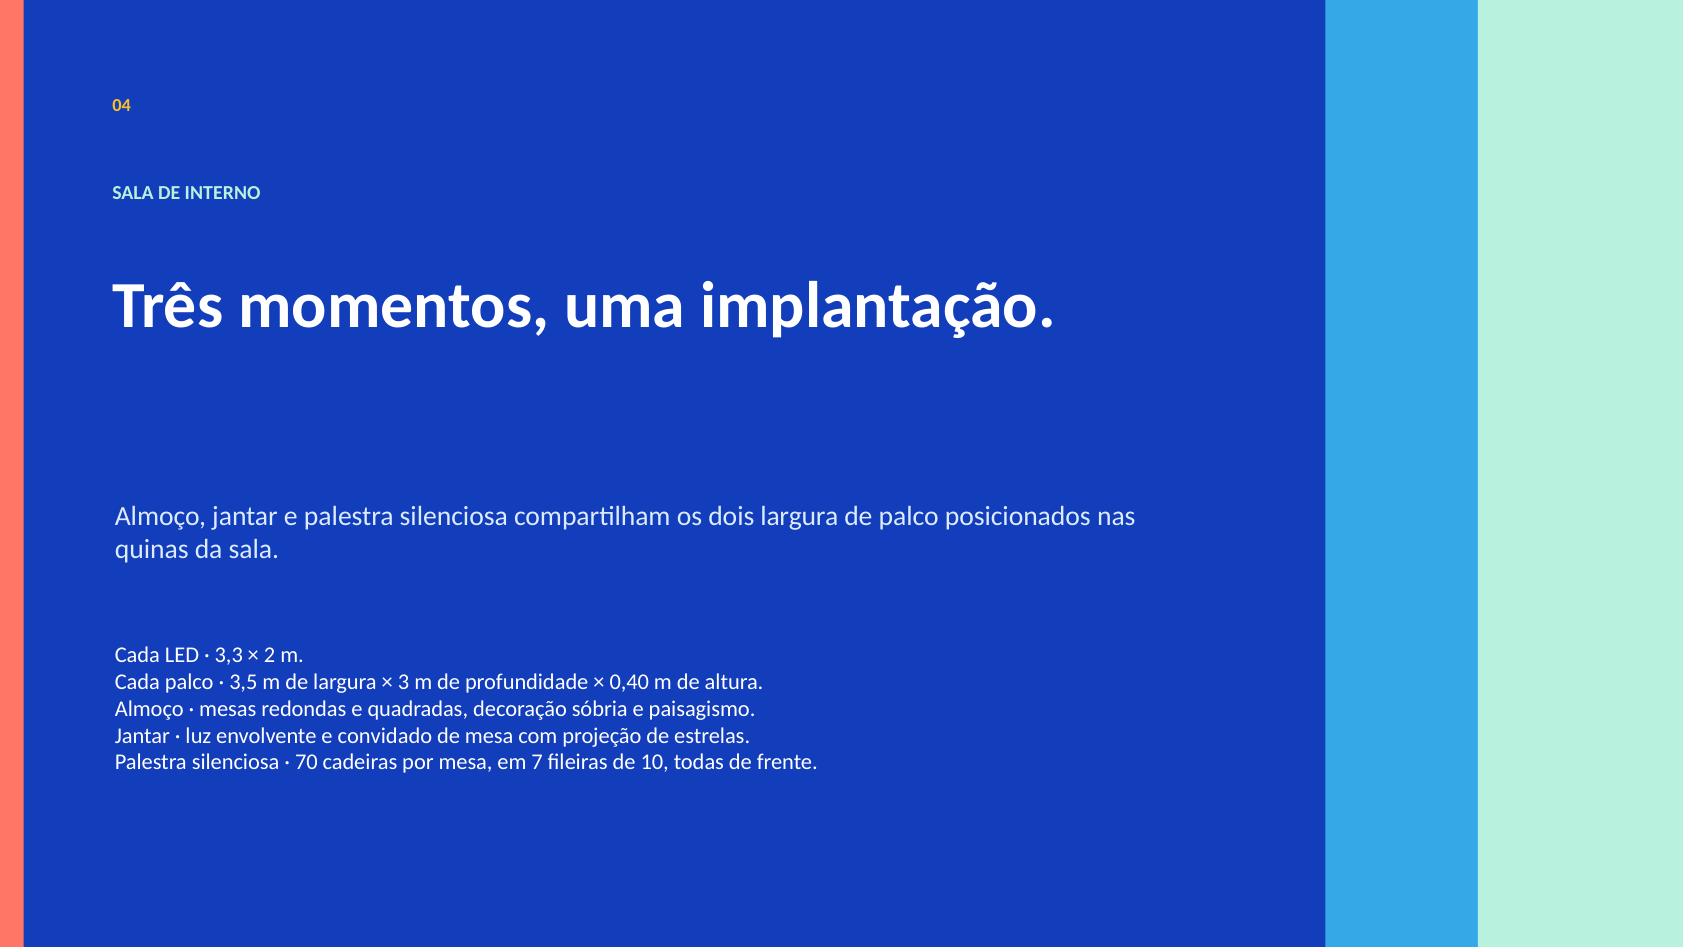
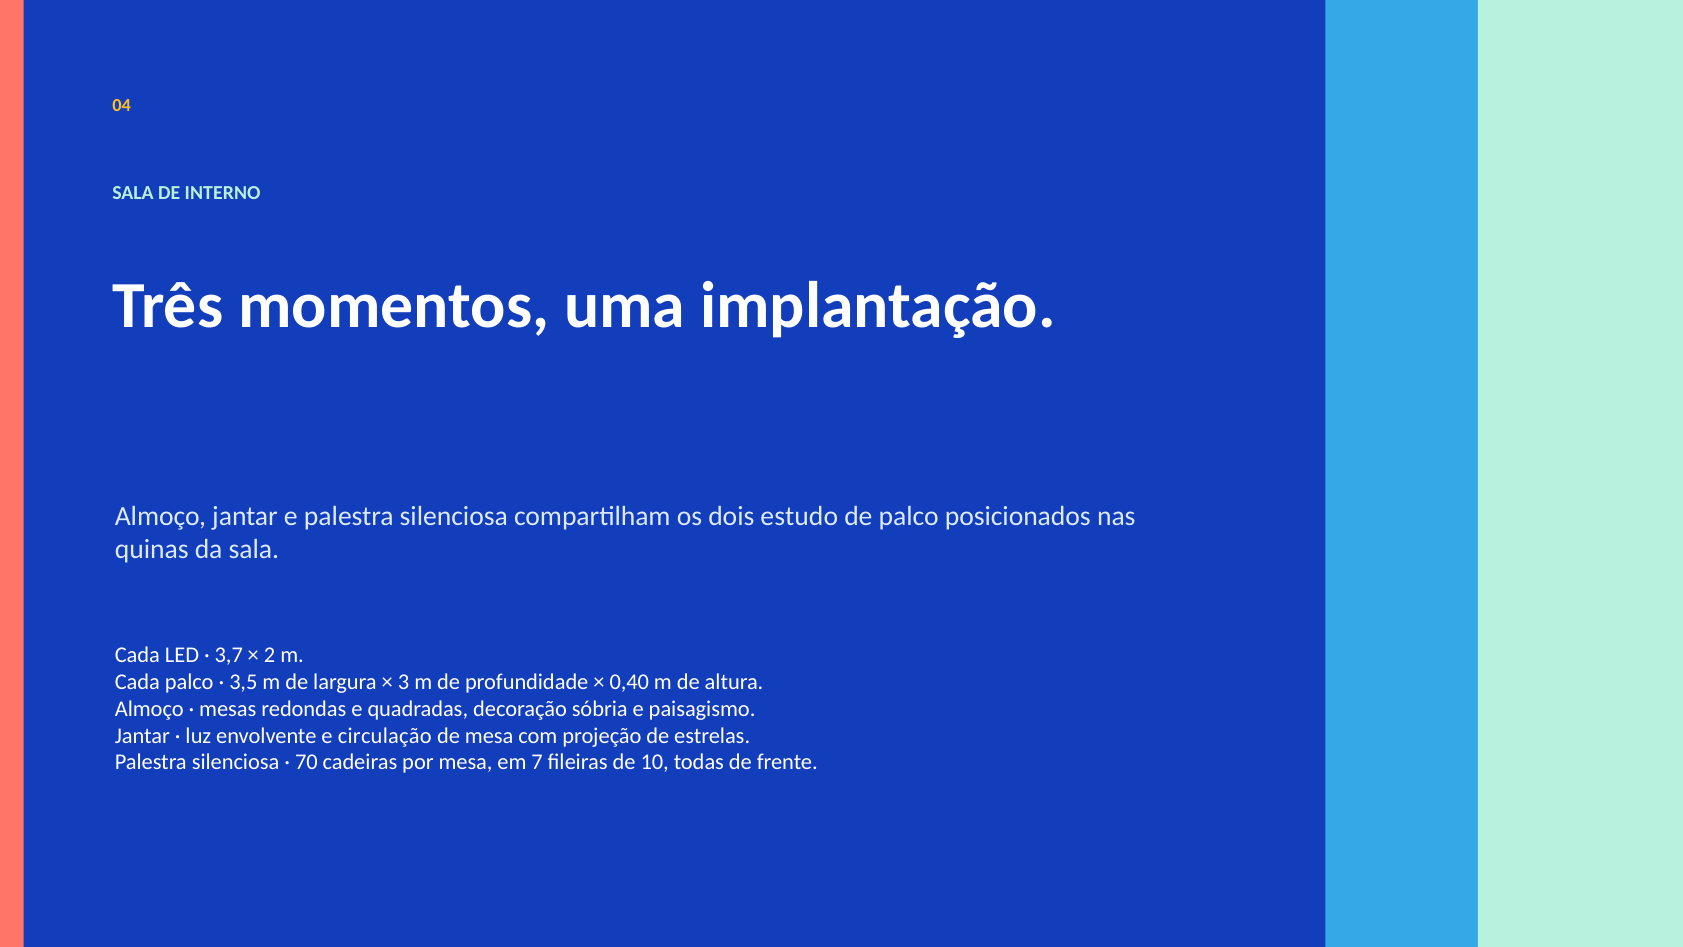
dois largura: largura -> estudo
3,3: 3,3 -> 3,7
convidado: convidado -> circulação
